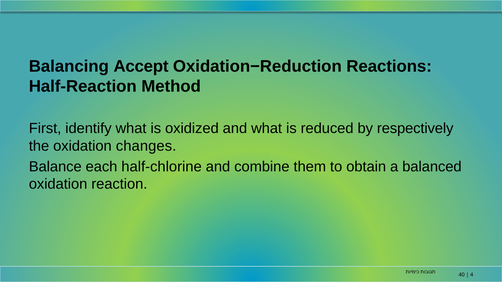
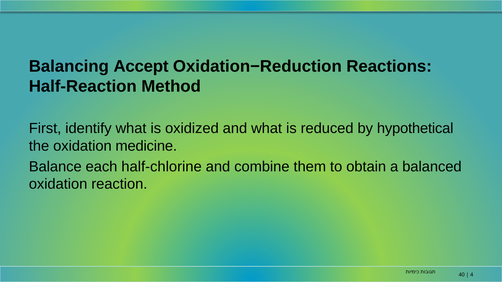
respectively: respectively -> hypothetical
changes: changes -> medicine
